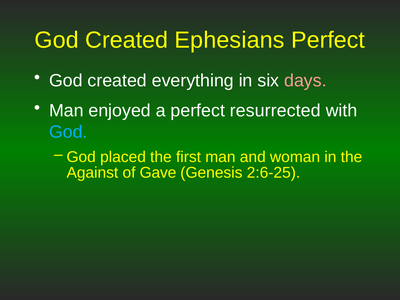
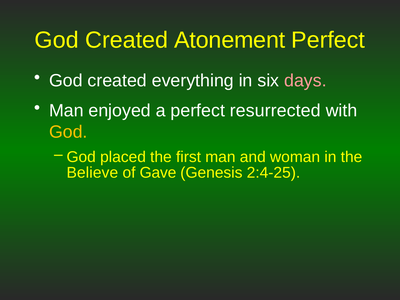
Ephesians: Ephesians -> Atonement
God at (68, 132) colour: light blue -> yellow
Against: Against -> Believe
2:6-25: 2:6-25 -> 2:4-25
